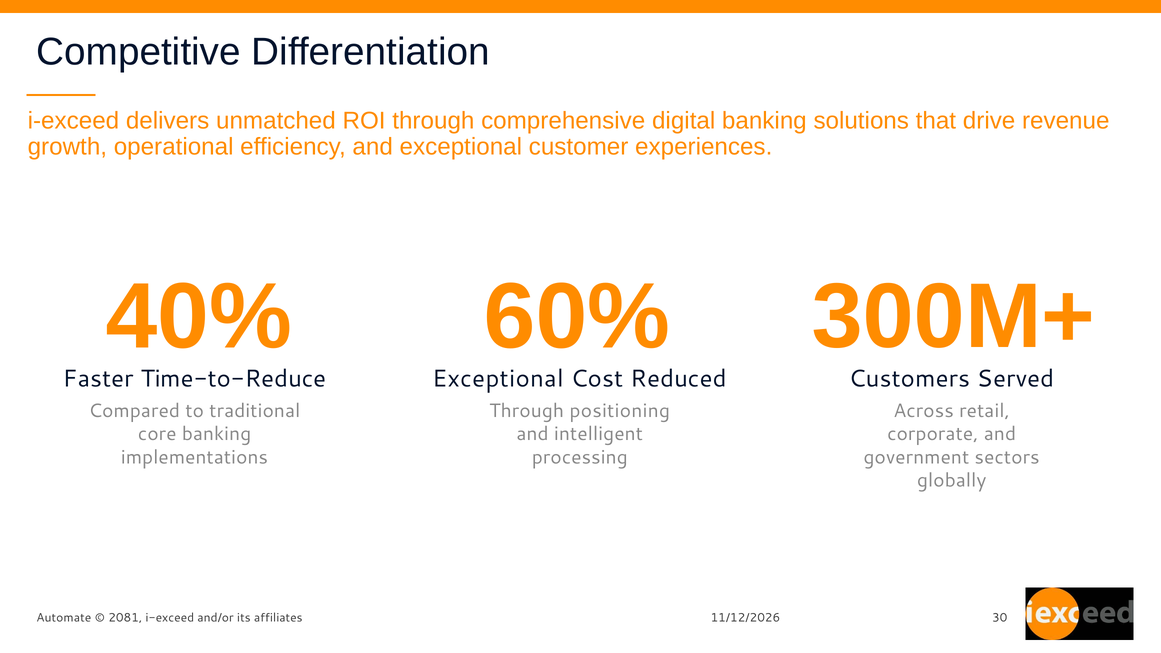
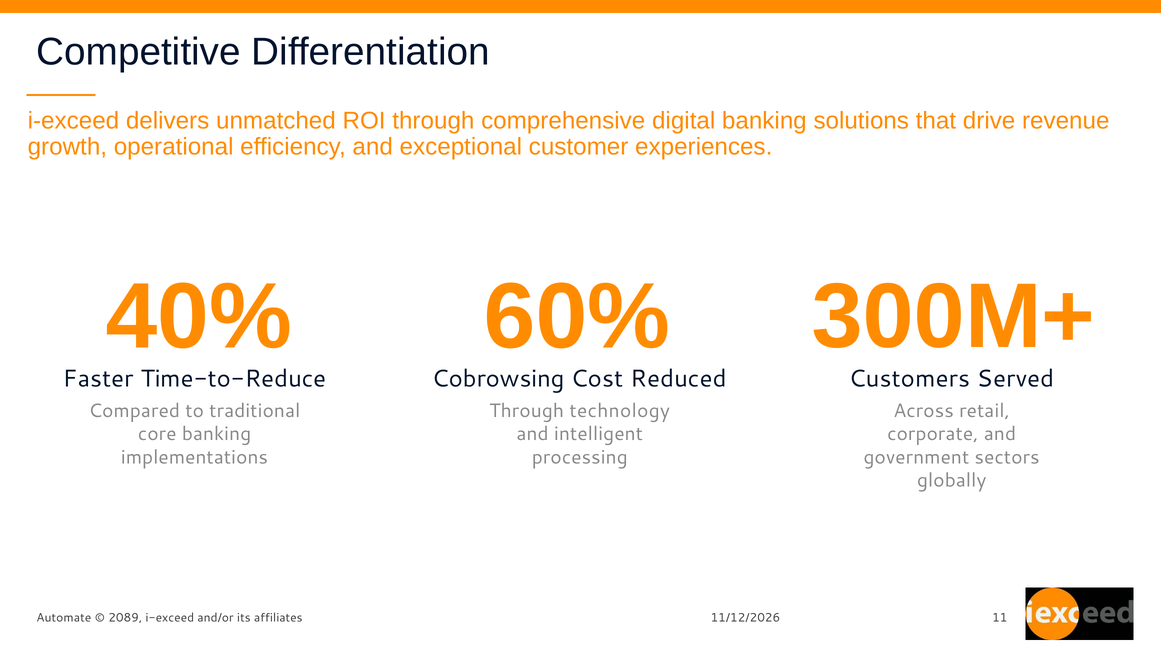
Exceptional at (498, 379): Exceptional -> Cobrowsing
positioning: positioning -> technology
2081: 2081 -> 2089
30: 30 -> 11
